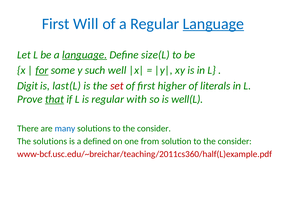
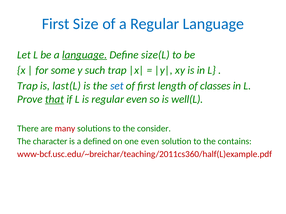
Will: Will -> Size
Language at (213, 24) underline: present -> none
for underline: present -> none
such well: well -> trap
Digit at (27, 86): Digit -> Trap
set colour: red -> blue
higher: higher -> length
literals: literals -> classes
regular with: with -> even
many colour: blue -> red
The solutions: solutions -> character
one from: from -> even
solution to the consider: consider -> contains
